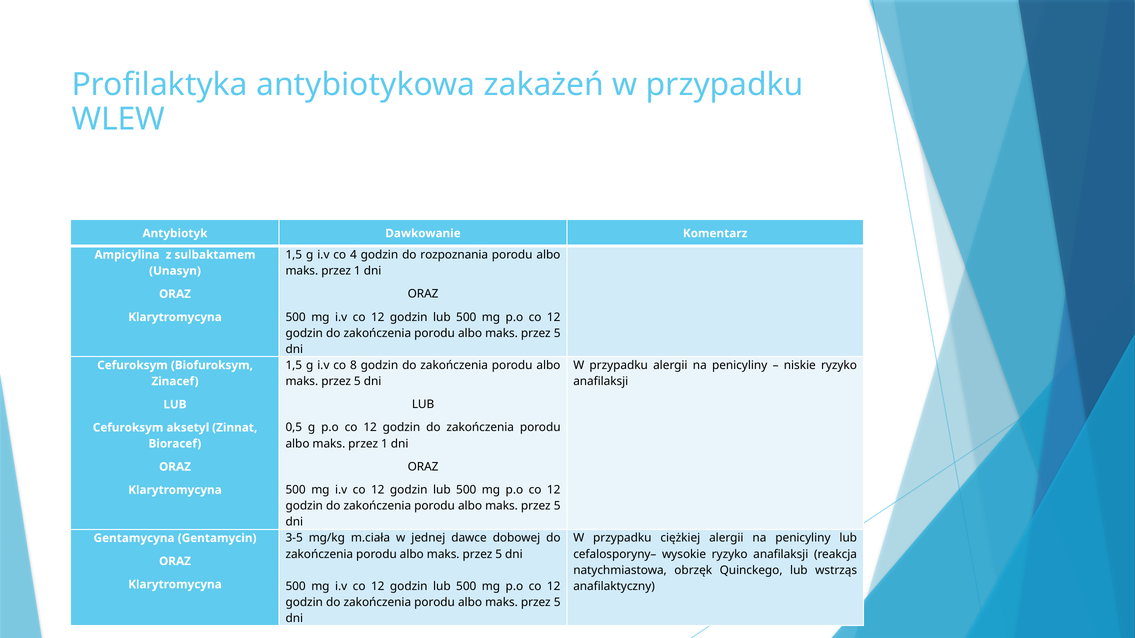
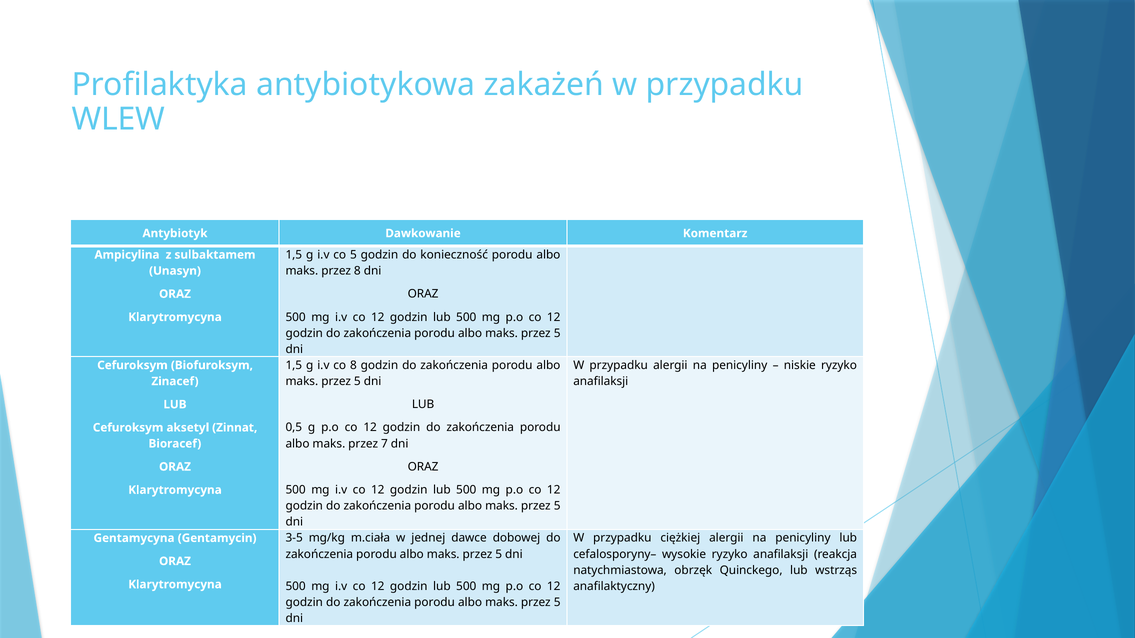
co 4: 4 -> 5
rozpoznania: rozpoznania -> konieczność
1 at (357, 271): 1 -> 8
1 at (384, 444): 1 -> 7
